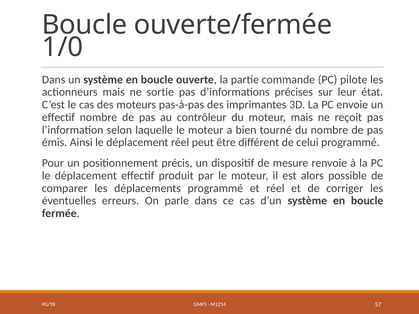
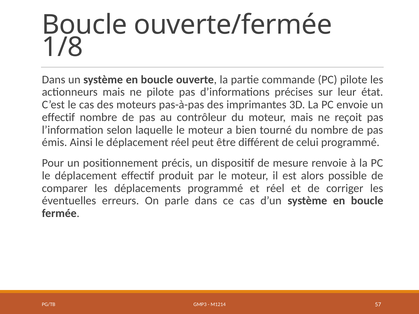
1/0: 1/0 -> 1/8
ne sortie: sortie -> pilote
